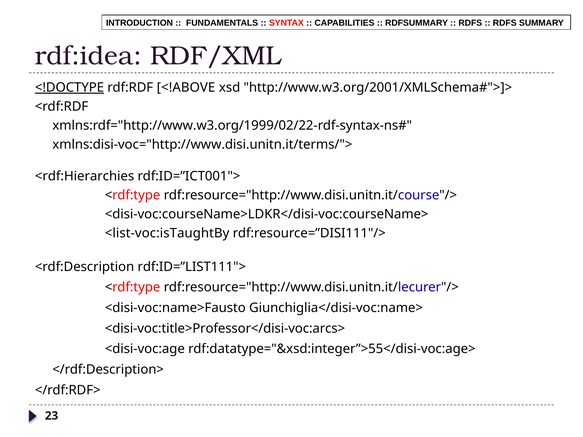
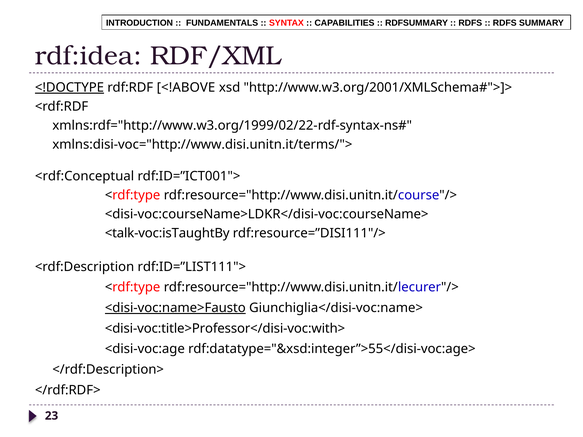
<rdf:Hierarchies: <rdf:Hierarchies -> <rdf:Conceptual
<list-voc:isTaughtBy: <list-voc:isTaughtBy -> <talk-voc:isTaughtBy
<disi-voc:name>Fausto underline: none -> present
<disi-voc:title>Professor</disi-voc:arcs>: <disi-voc:title>Professor</disi-voc:arcs> -> <disi-voc:title>Professor</disi-voc:with>
